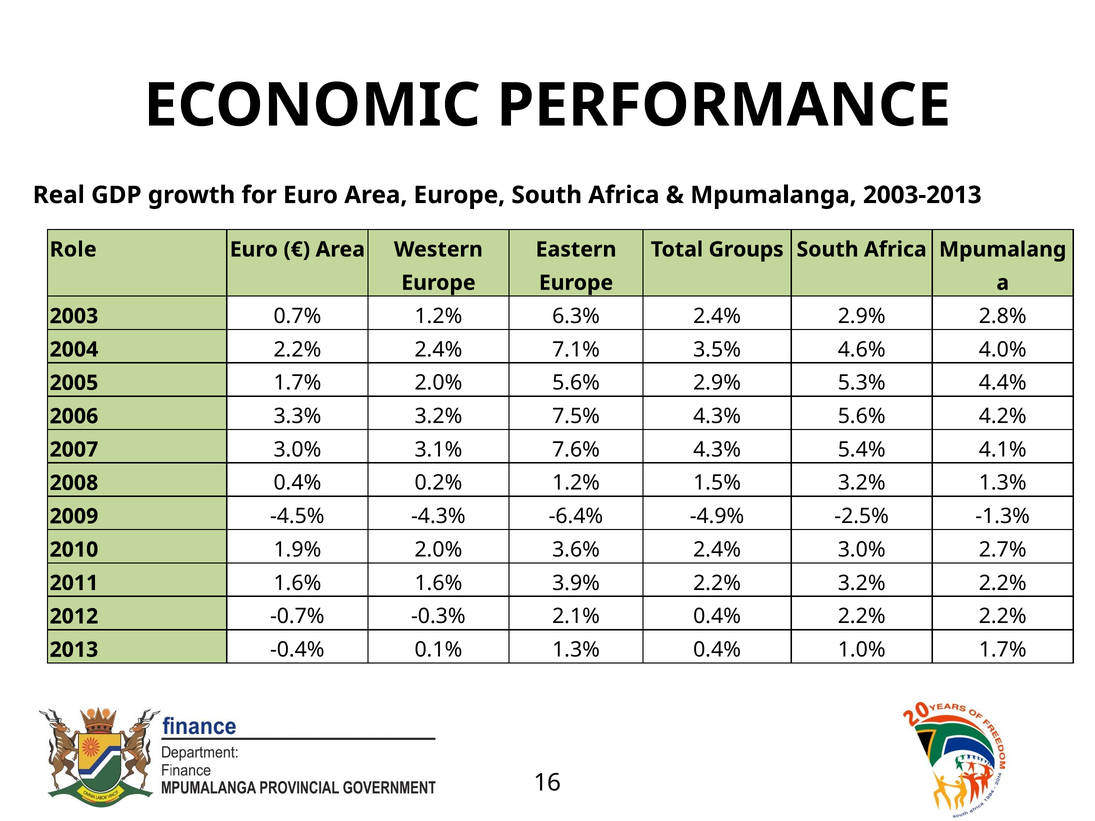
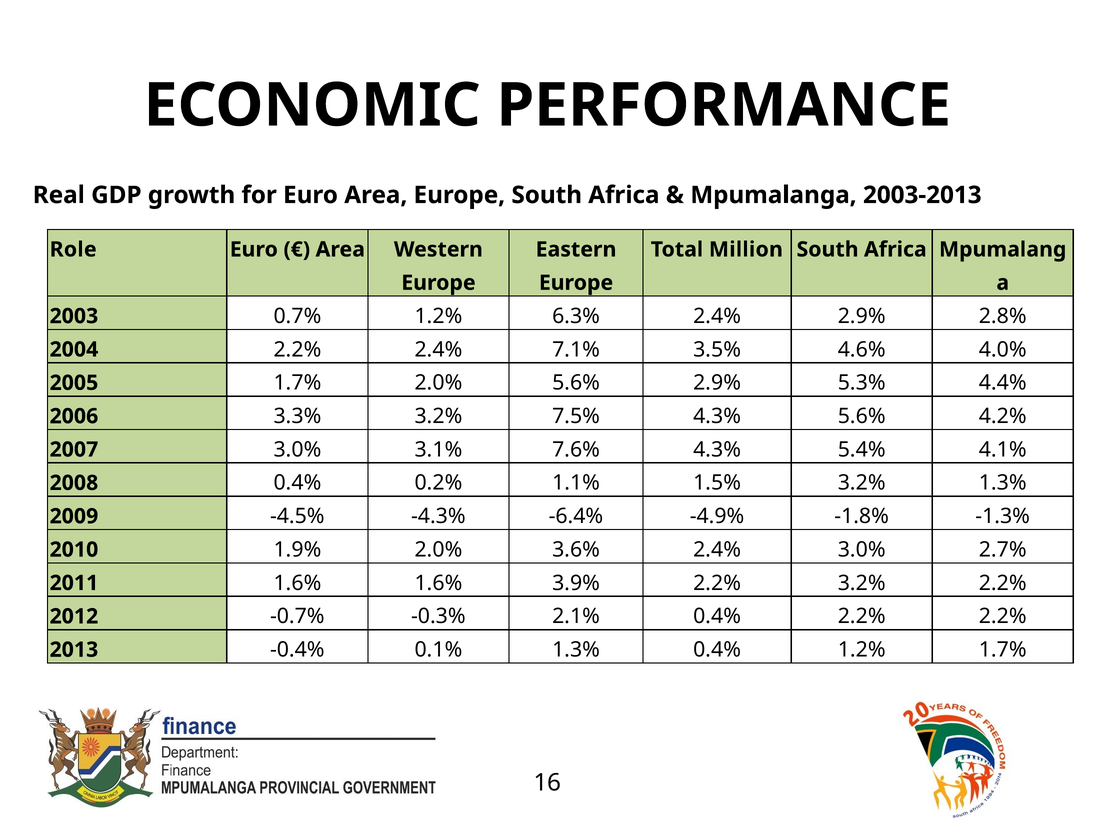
Groups: Groups -> Million
0.2% 1.2%: 1.2% -> 1.1%
-2.5%: -2.5% -> -1.8%
0.4% 1.0%: 1.0% -> 1.2%
